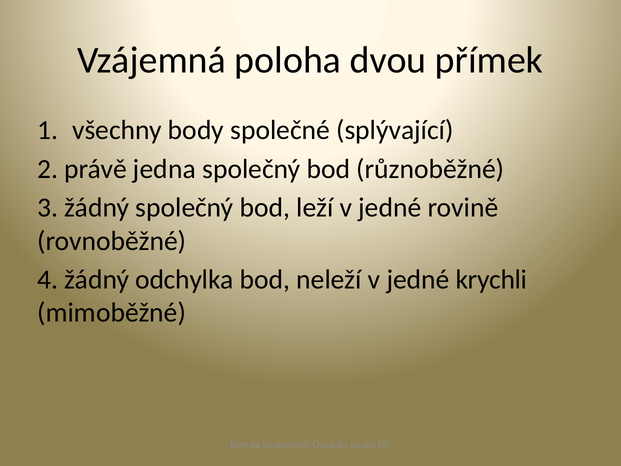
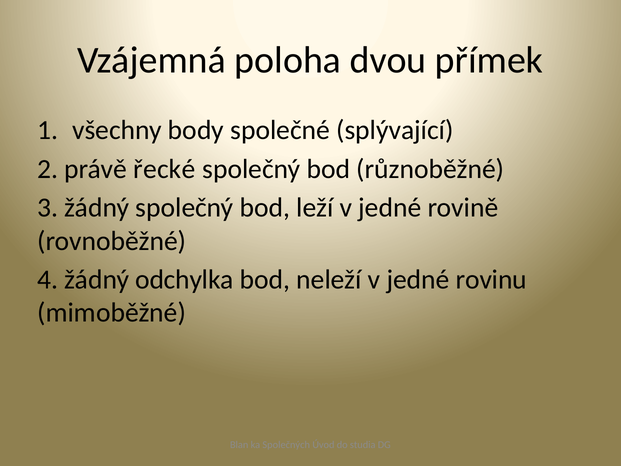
jedna: jedna -> řecké
krychli: krychli -> rovinu
